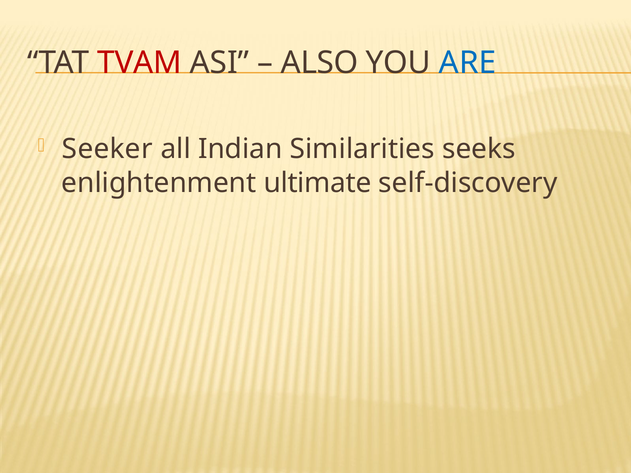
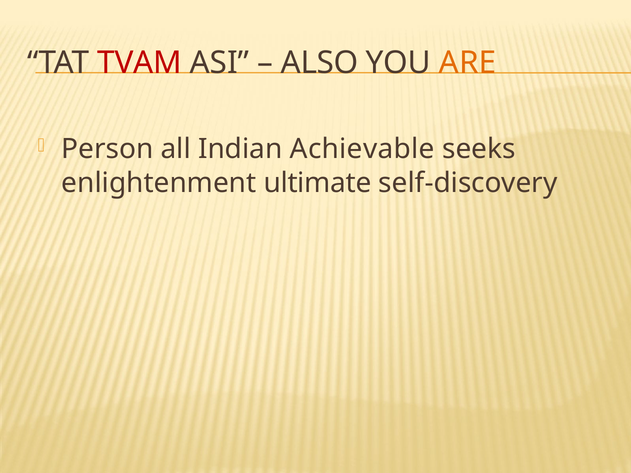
ARE colour: blue -> orange
Seeker: Seeker -> Person
Similarities: Similarities -> Achievable
